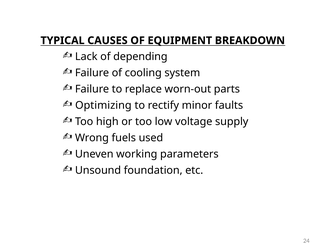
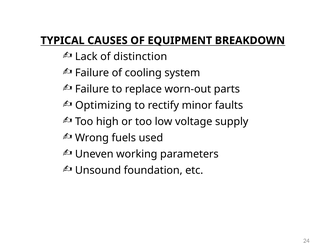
depending: depending -> distinction
